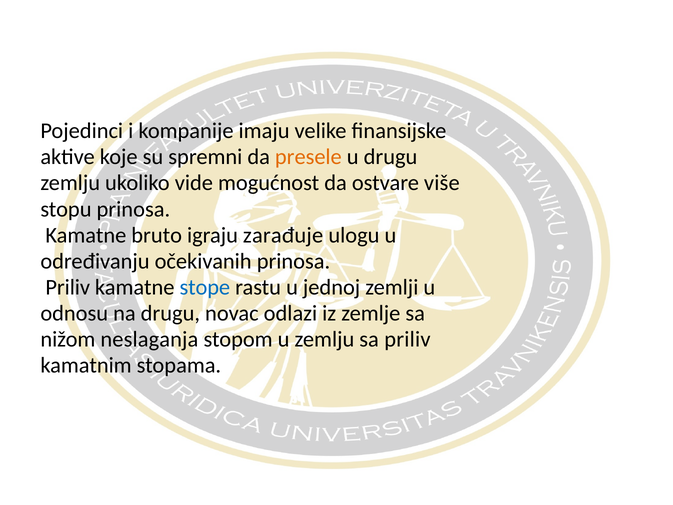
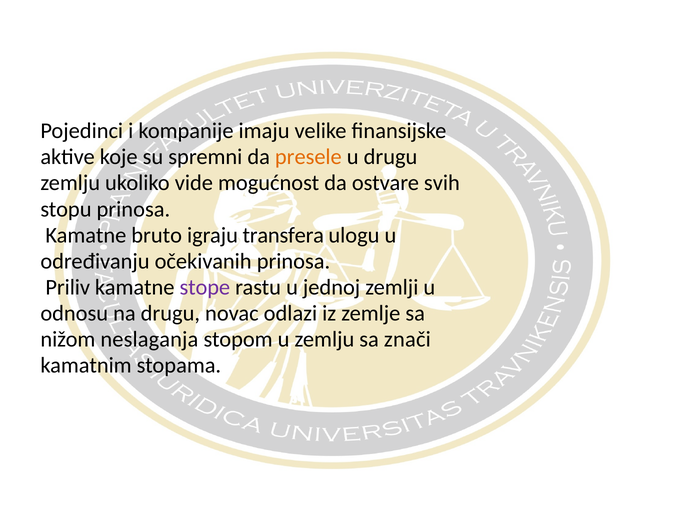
više: više -> svih
zarađuje: zarađuje -> transfera
stope colour: blue -> purple
sa priliv: priliv -> znači
